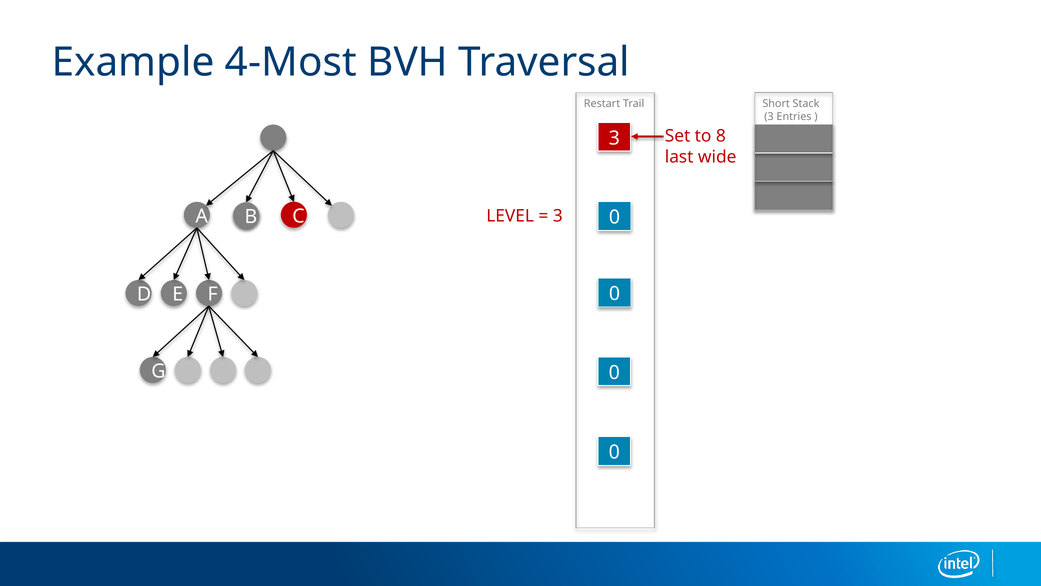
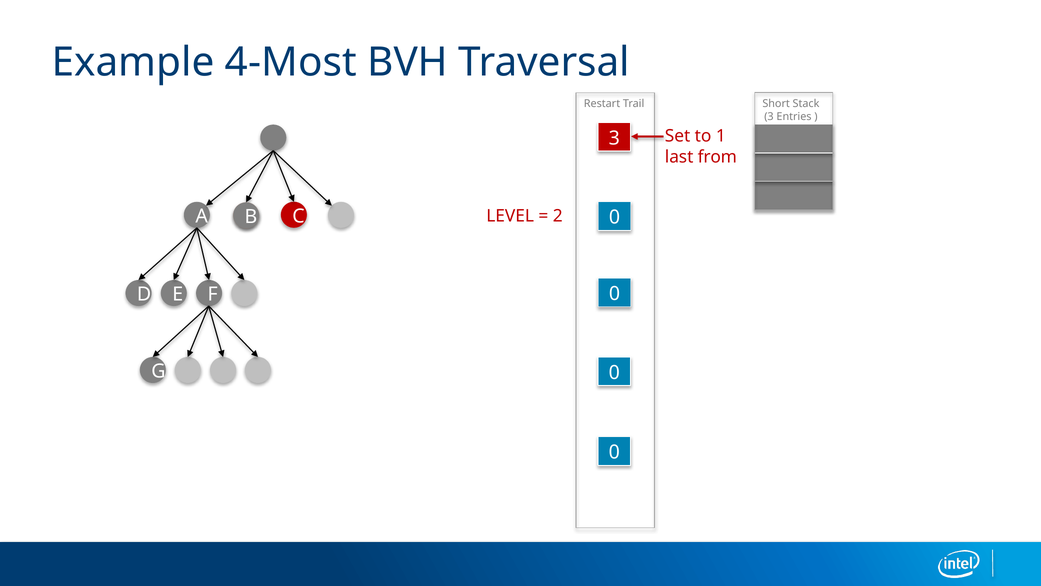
8: 8 -> 1
wide: wide -> from
3 at (558, 216): 3 -> 2
